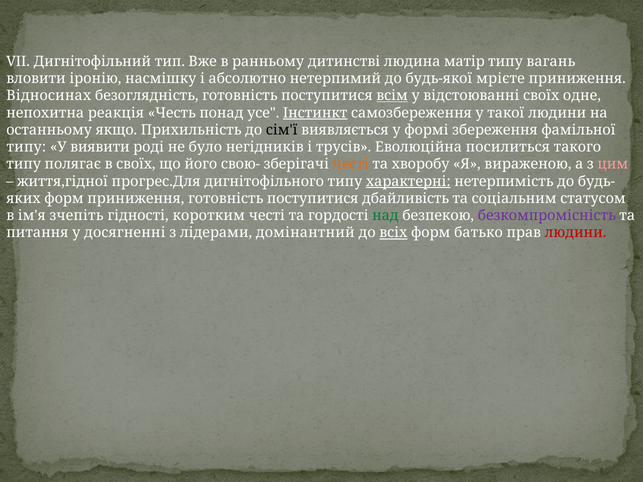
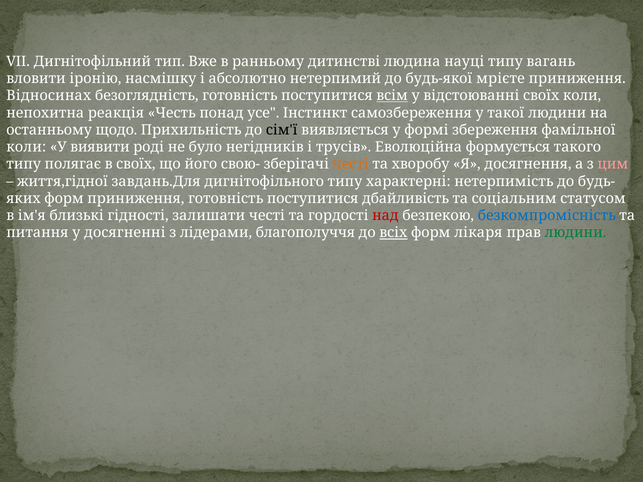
матір: матір -> науці
своїх одне: одне -> коли
Інстинкт underline: present -> none
якщо: якщо -> щодо
типу at (26, 147): типу -> коли
посилиться: посилиться -> формується
вираженою: вираженою -> досягнення
прогрес.Для: прогрес.Для -> завдань.Для
характерні underline: present -> none
зчепіть: зчепіть -> близькі
коротким: коротким -> залишати
над colour: green -> red
безкомпромісність colour: purple -> blue
домінантний: домінантний -> благополуччя
батько: батько -> лікаря
людини at (576, 233) colour: red -> green
